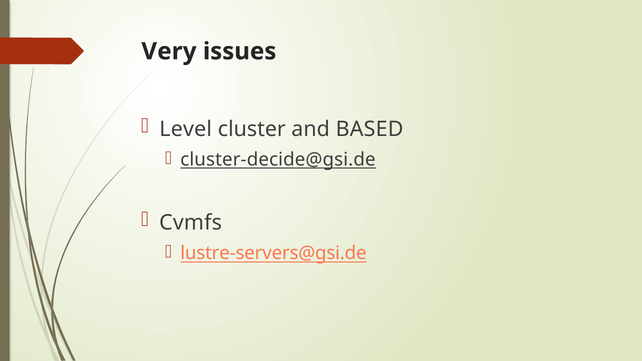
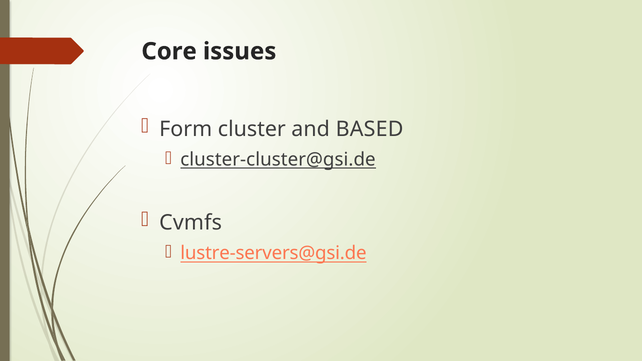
Very: Very -> Core
Level: Level -> Form
cluster-decide@gsi.de: cluster-decide@gsi.de -> cluster-cluster@gsi.de
